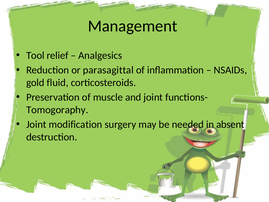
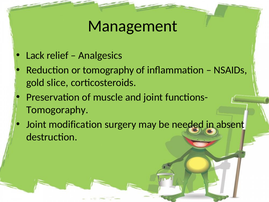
Tool: Tool -> Lack
parasagittal: parasagittal -> tomography
fluid: fluid -> slice
